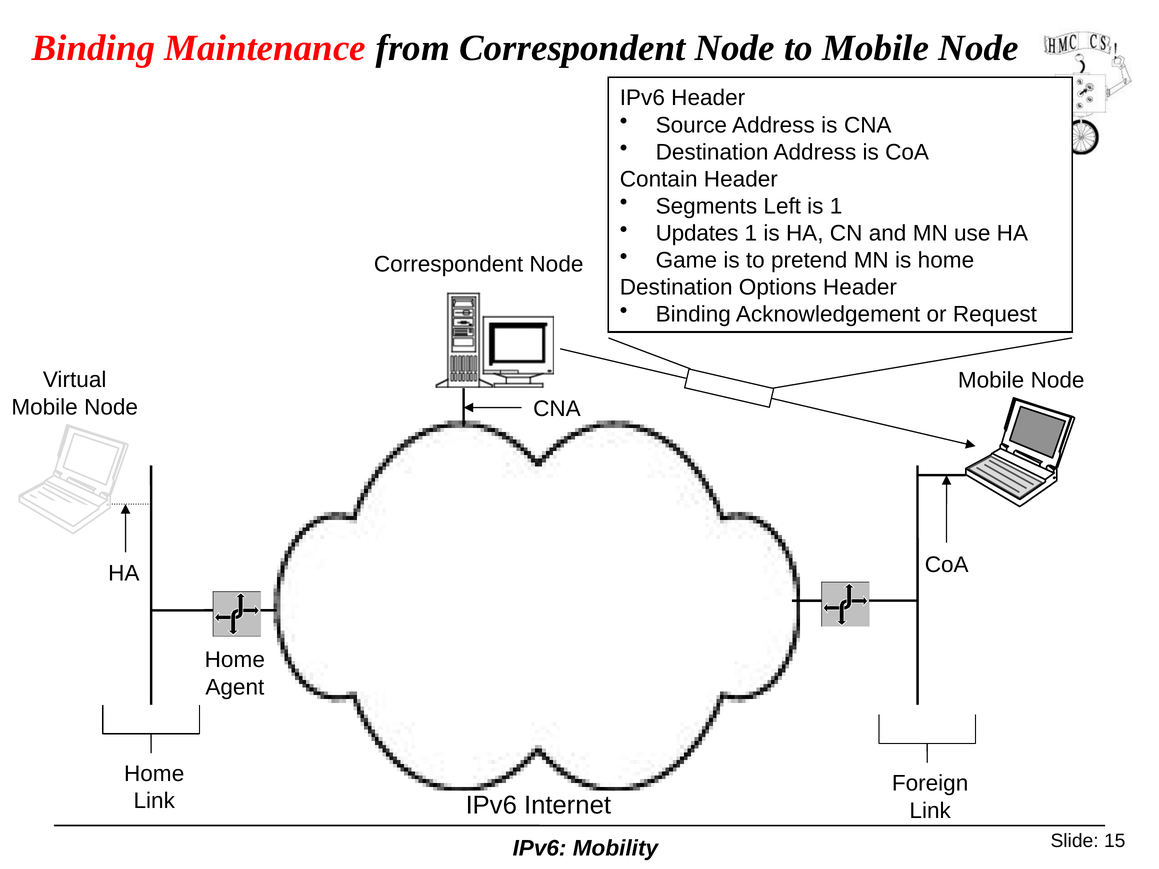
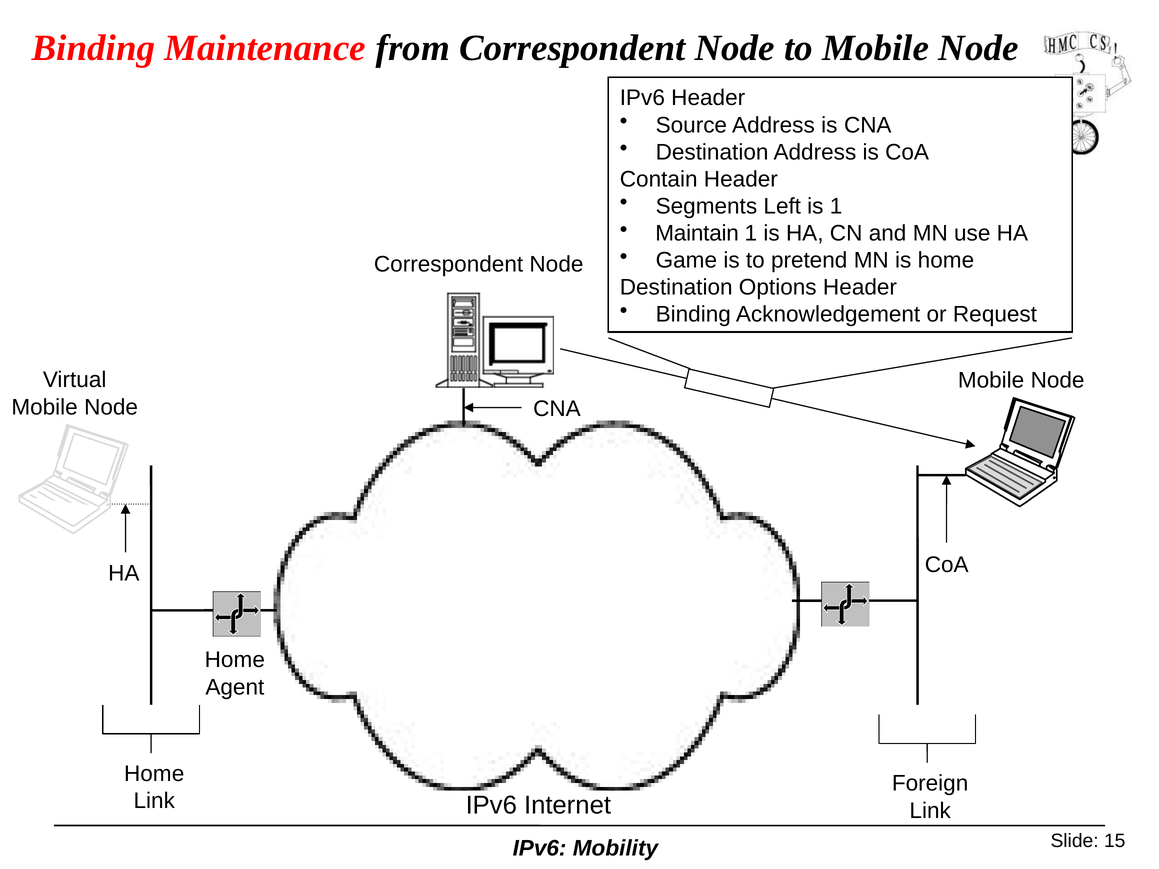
Updates: Updates -> Maintain
